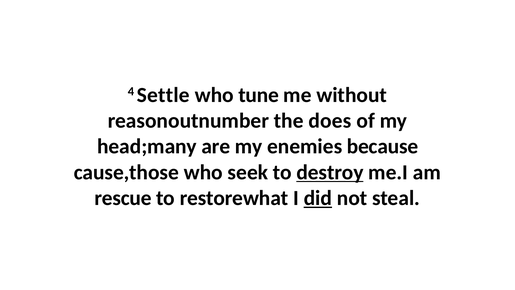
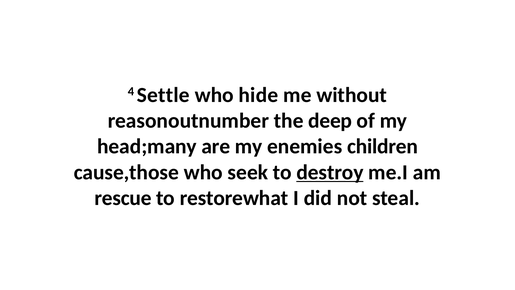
tune: tune -> hide
does: does -> deep
because: because -> children
did underline: present -> none
